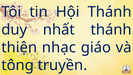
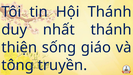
nhạc: nhạc -> sống
